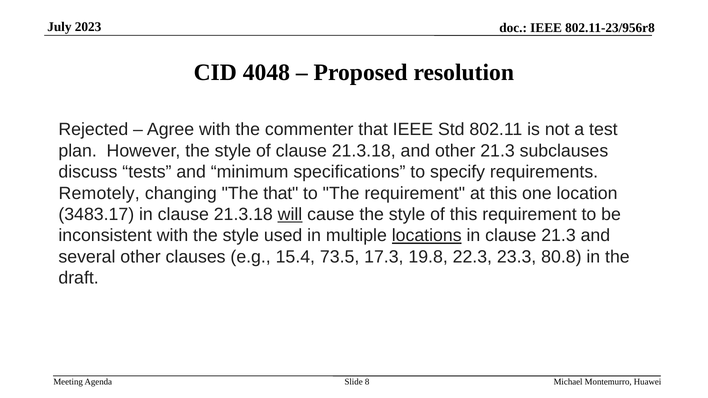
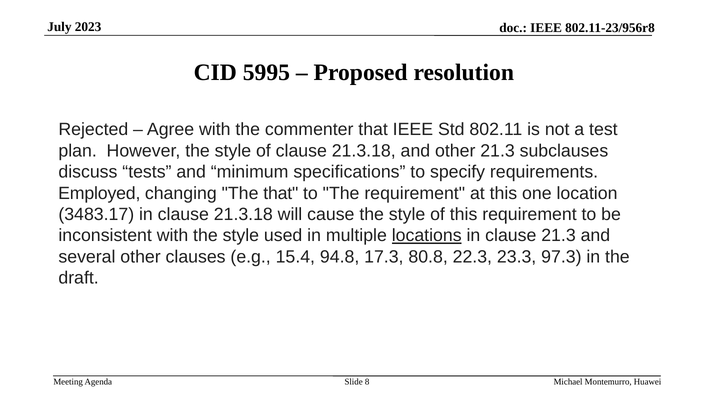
4048: 4048 -> 5995
Remotely: Remotely -> Employed
will underline: present -> none
73.5: 73.5 -> 94.8
19.8: 19.8 -> 80.8
80.8: 80.8 -> 97.3
